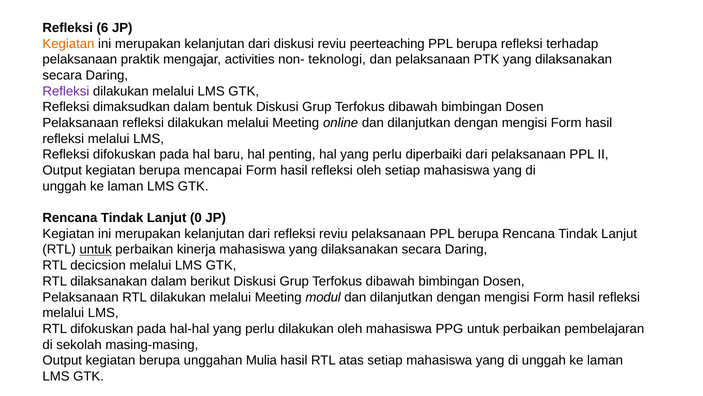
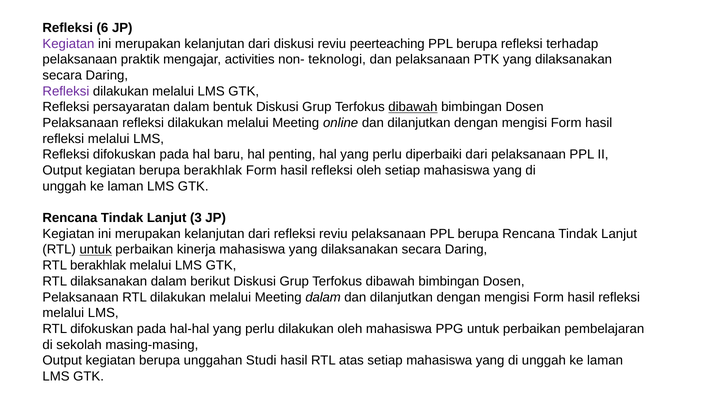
Kegiatan at (68, 44) colour: orange -> purple
dimaksudkan: dimaksudkan -> persayaratan
dibawah at (413, 107) underline: none -> present
berupa mencapai: mencapai -> berakhlak
0: 0 -> 3
RTL decicsion: decicsion -> berakhlak
Meeting modul: modul -> dalam
Mulia: Mulia -> Studi
